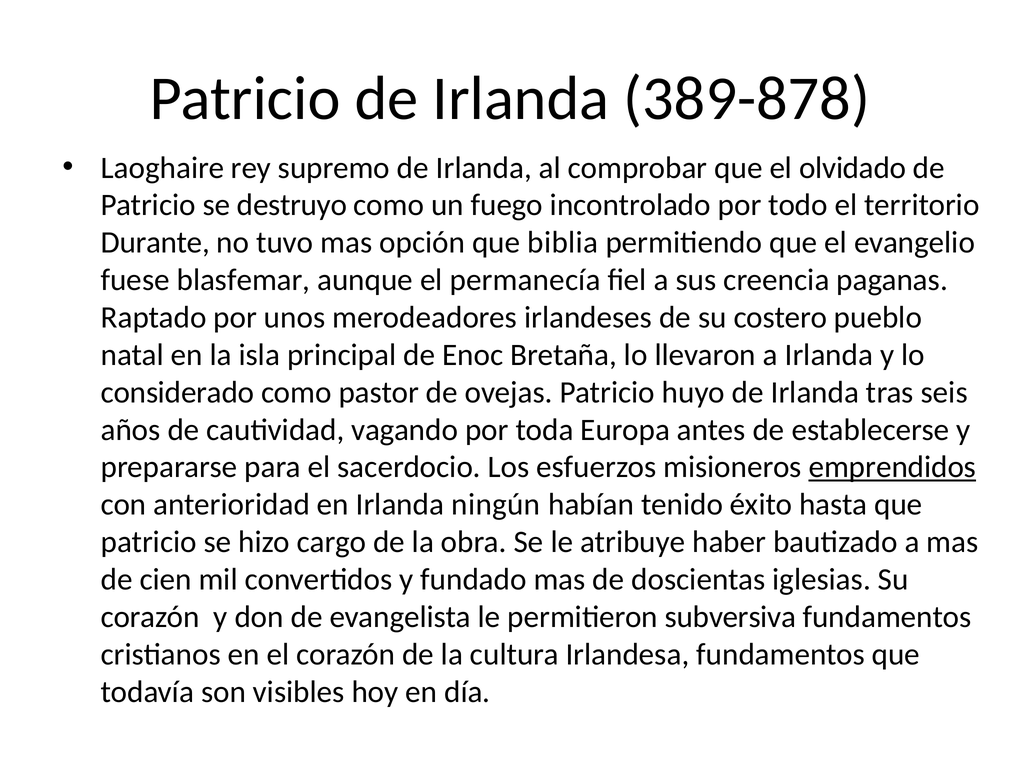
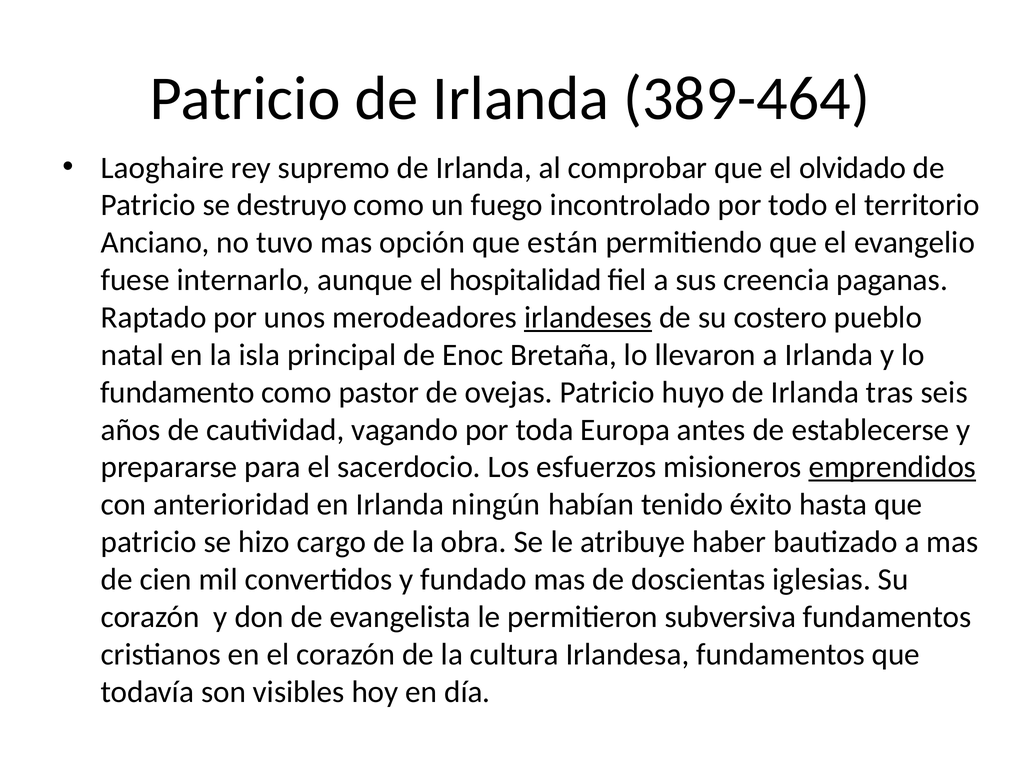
389-878: 389-878 -> 389-464
Durante: Durante -> Anciano
biblia: biblia -> están
blasfemar: blasfemar -> internarlo
permanecía: permanecía -> hospitalidad
irlandeses underline: none -> present
considerado: considerado -> fundamento
